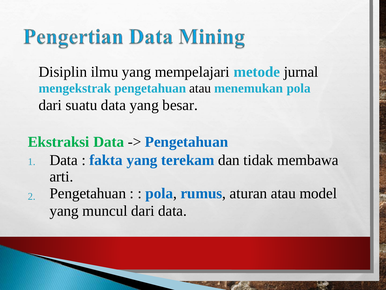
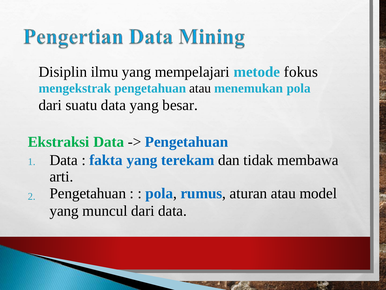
jurnal: jurnal -> fokus
